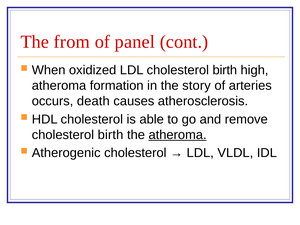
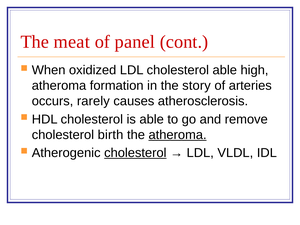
from: from -> meat
LDL cholesterol birth: birth -> able
death: death -> rarely
cholesterol at (135, 153) underline: none -> present
